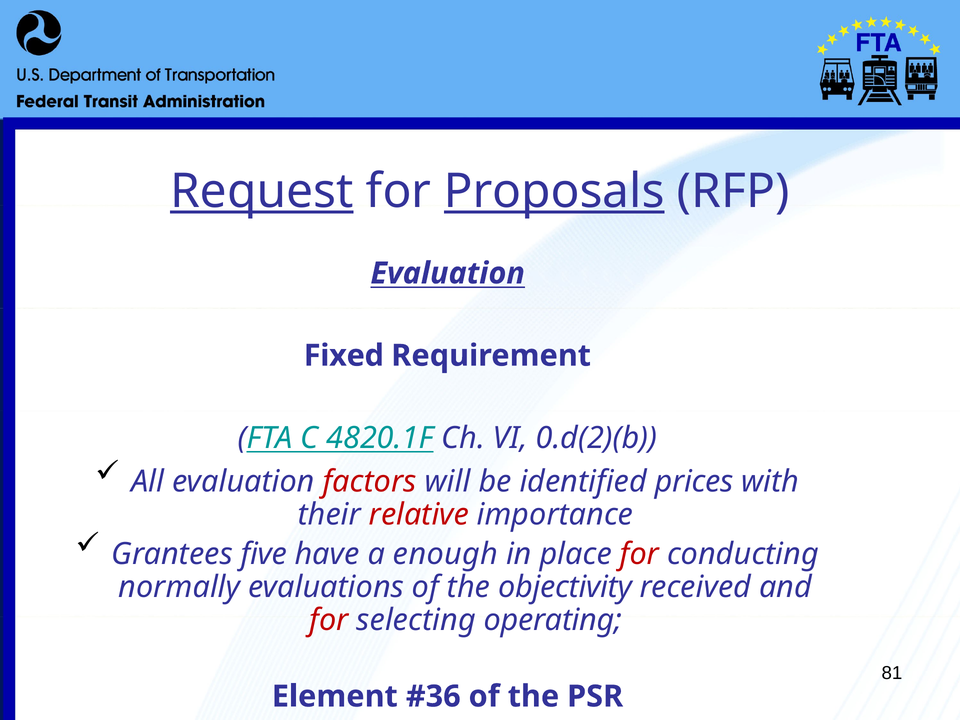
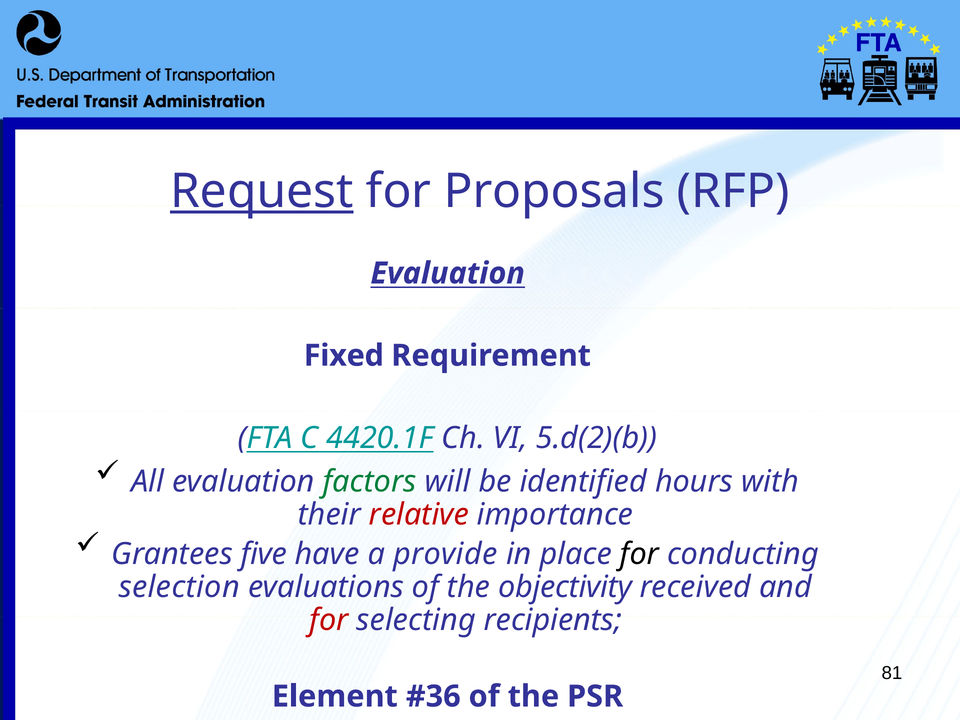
Proposals underline: present -> none
4820.1F: 4820.1F -> 4420.1F
0.d(2)(b: 0.d(2)(b -> 5.d(2)(b
factors colour: red -> green
prices: prices -> hours
enough: enough -> provide
for at (639, 554) colour: red -> black
normally: normally -> selection
operating: operating -> recipients
